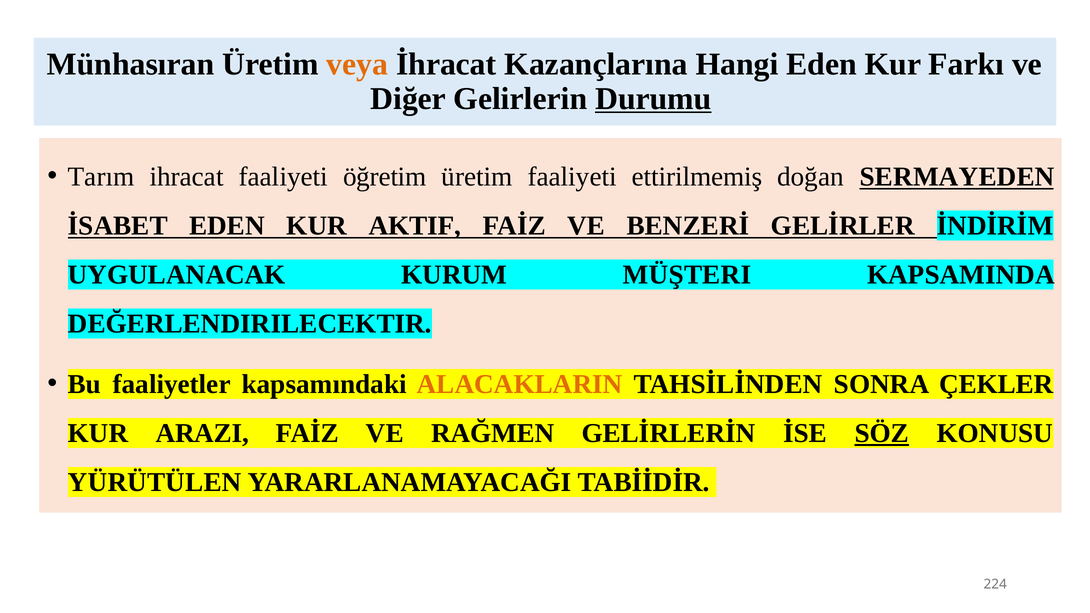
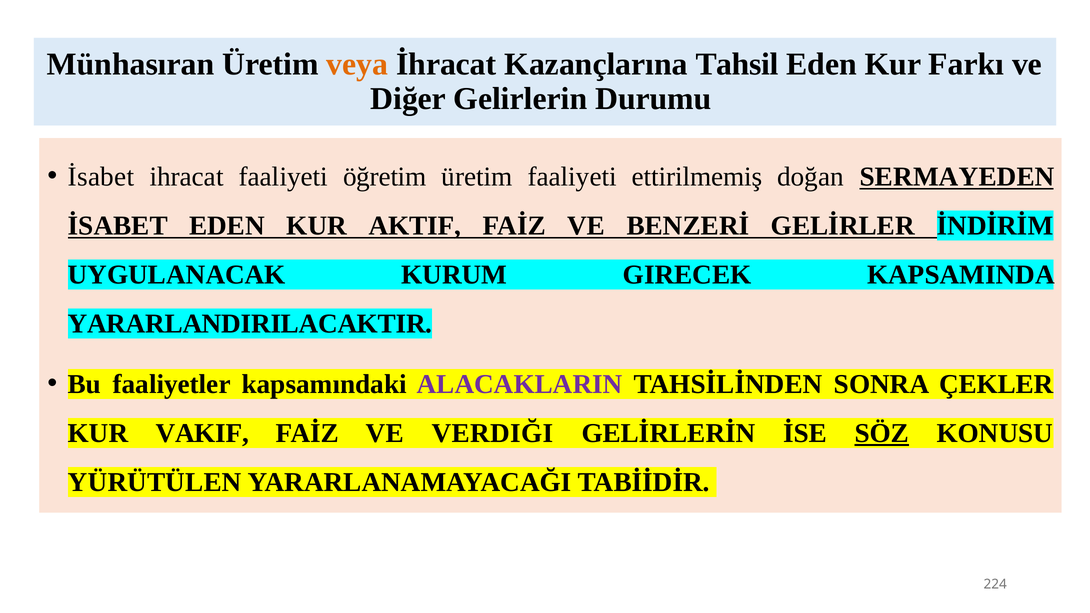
Hangi: Hangi -> Tahsil
Durumu underline: present -> none
Tarım at (101, 177): Tarım -> İsabet
MÜŞTERI: MÜŞTERI -> GIRECEK
DEĞERLENDIRILECEKTIR: DEĞERLENDIRILECEKTIR -> YARARLANDIRILACAKTIR
ALACAKLARIN colour: orange -> purple
ARAZI: ARAZI -> VAKIF
RAĞMEN: RAĞMEN -> VERDIĞI
